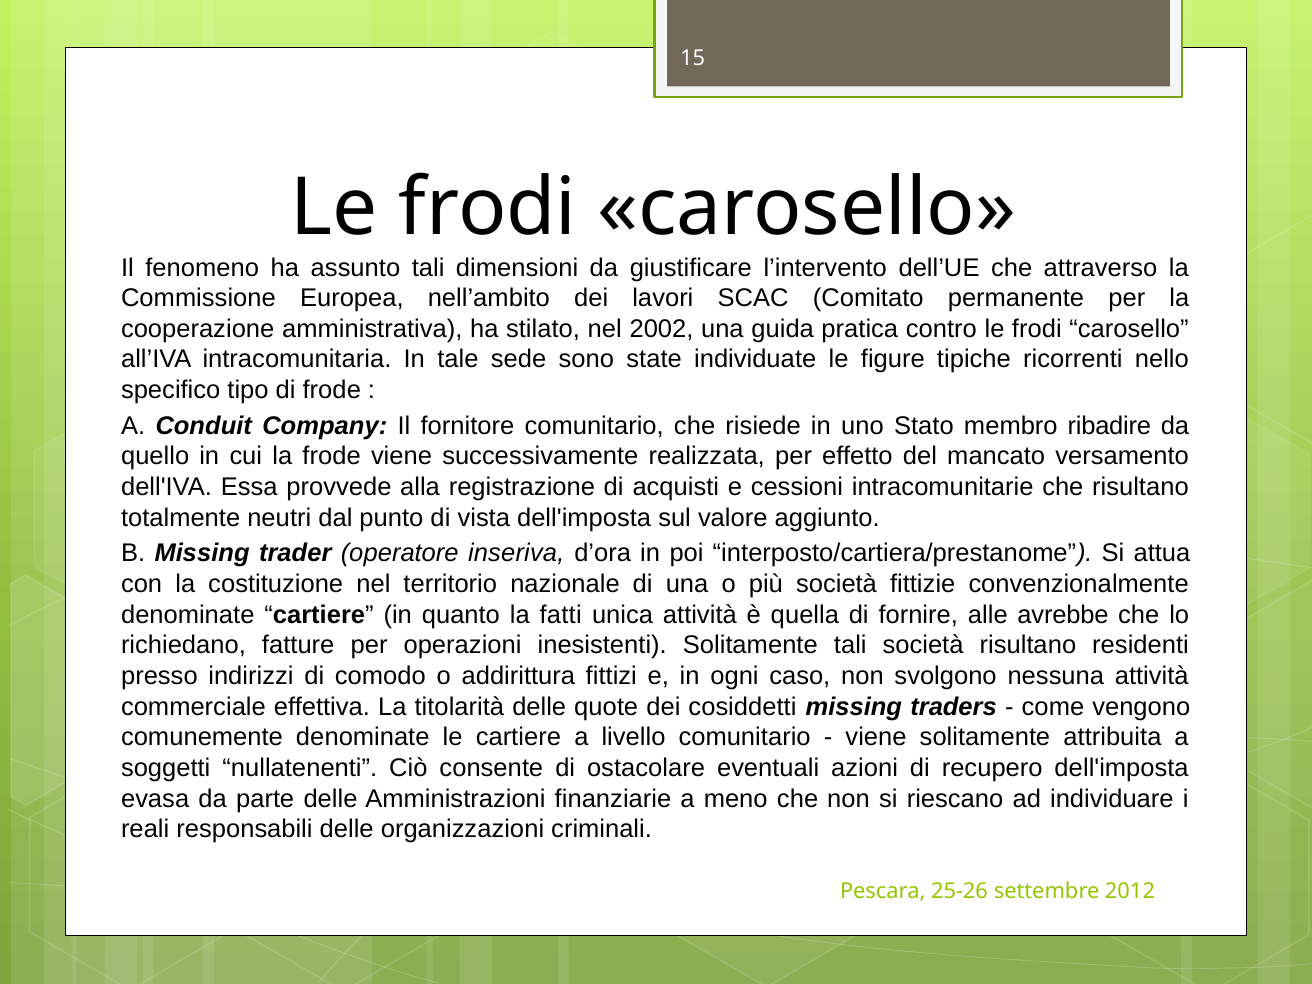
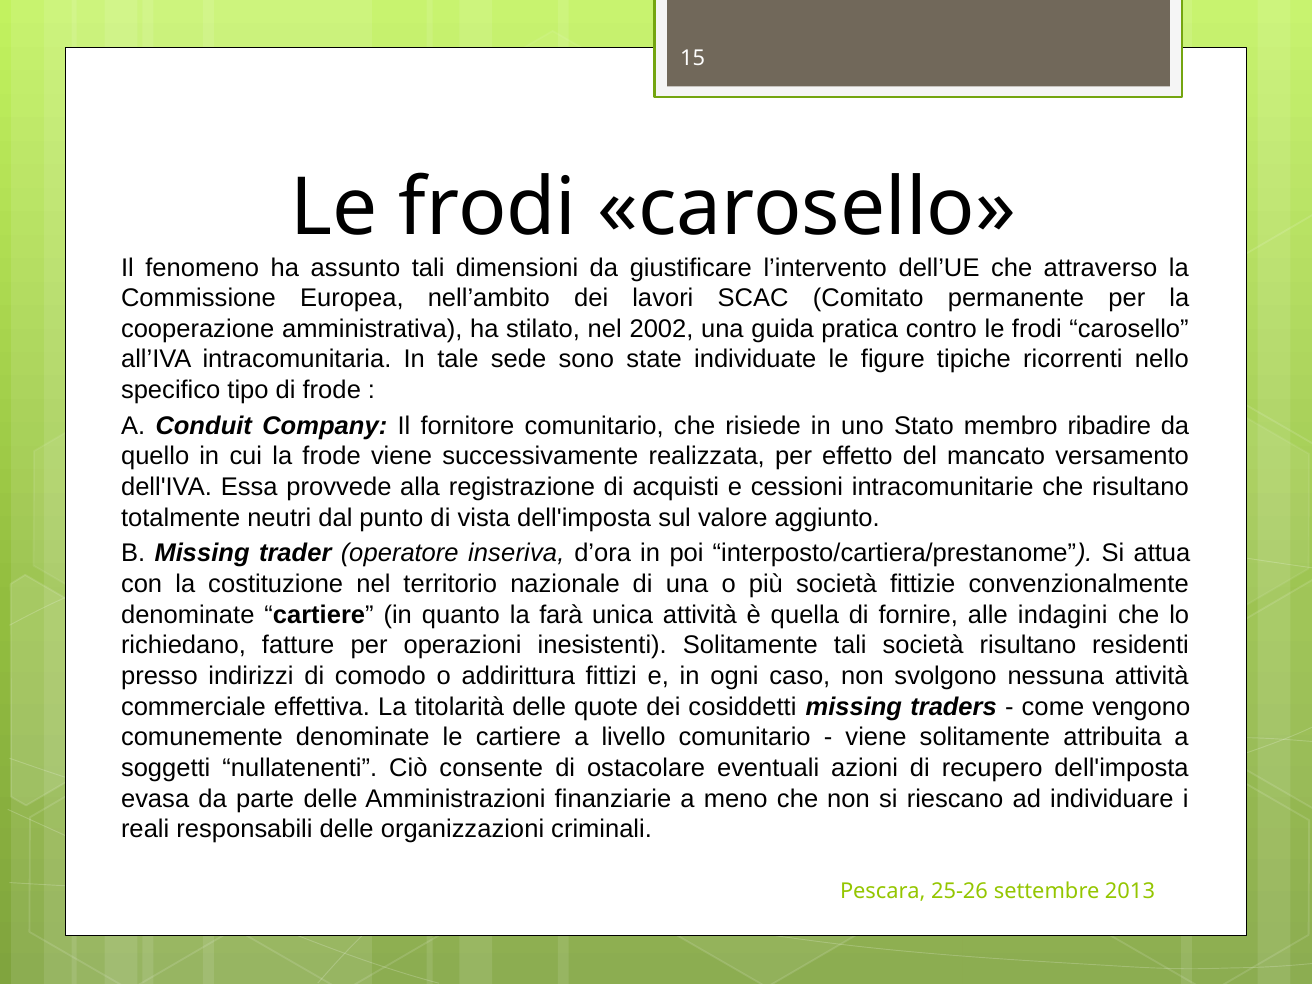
fatti: fatti -> farà
avrebbe: avrebbe -> indagini
2012: 2012 -> 2013
